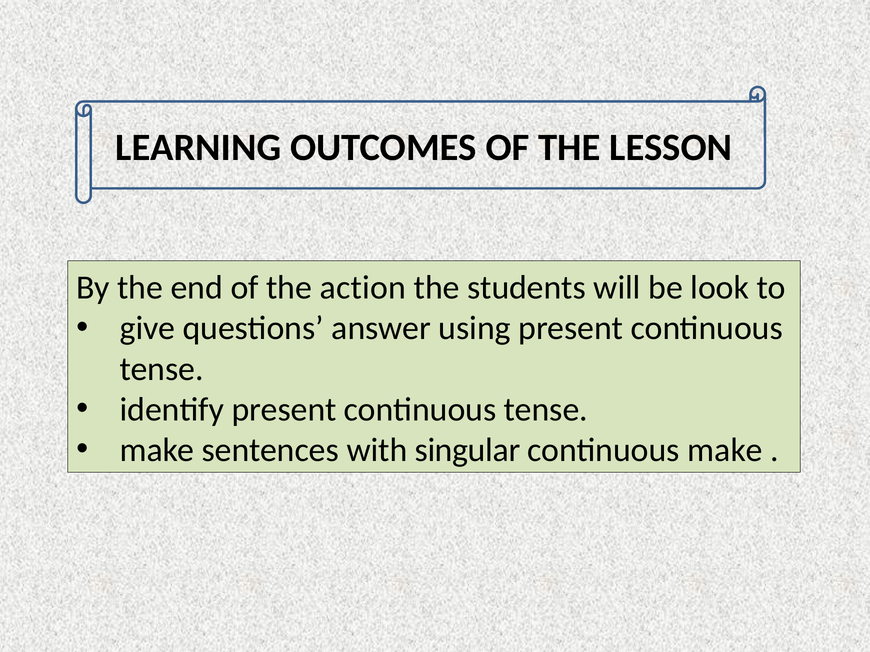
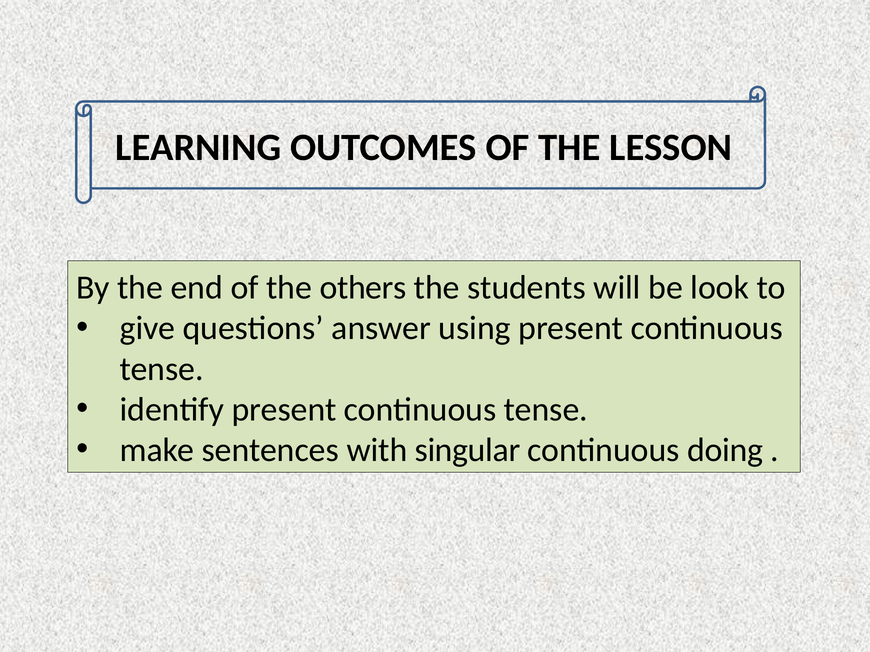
action: action -> others
continuous make: make -> doing
